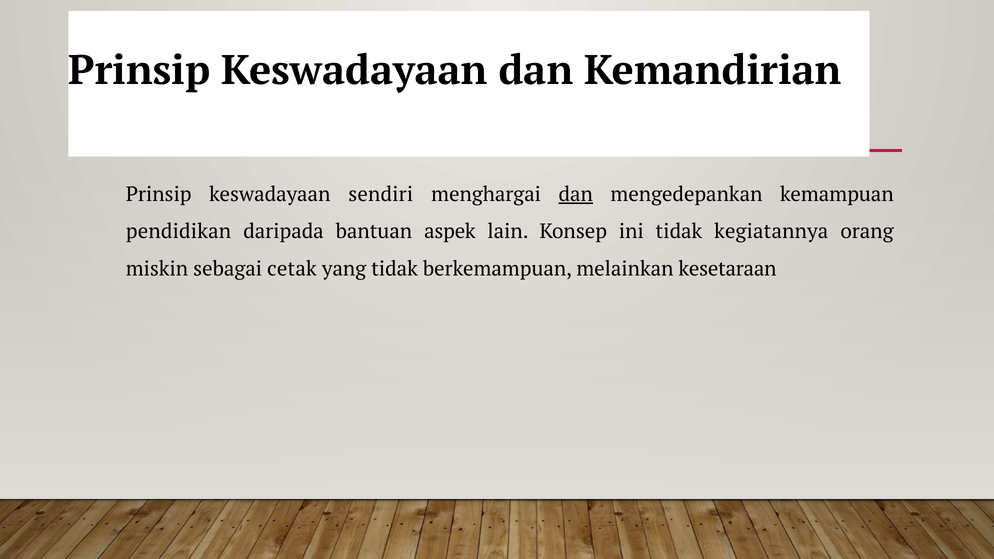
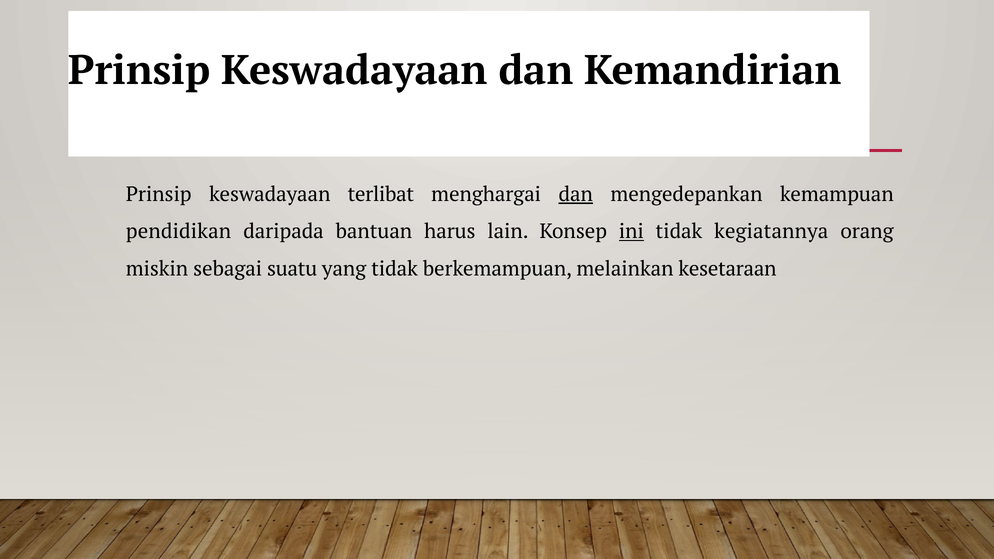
sendiri: sendiri -> terlibat
aspek: aspek -> harus
ini underline: none -> present
cetak: cetak -> suatu
